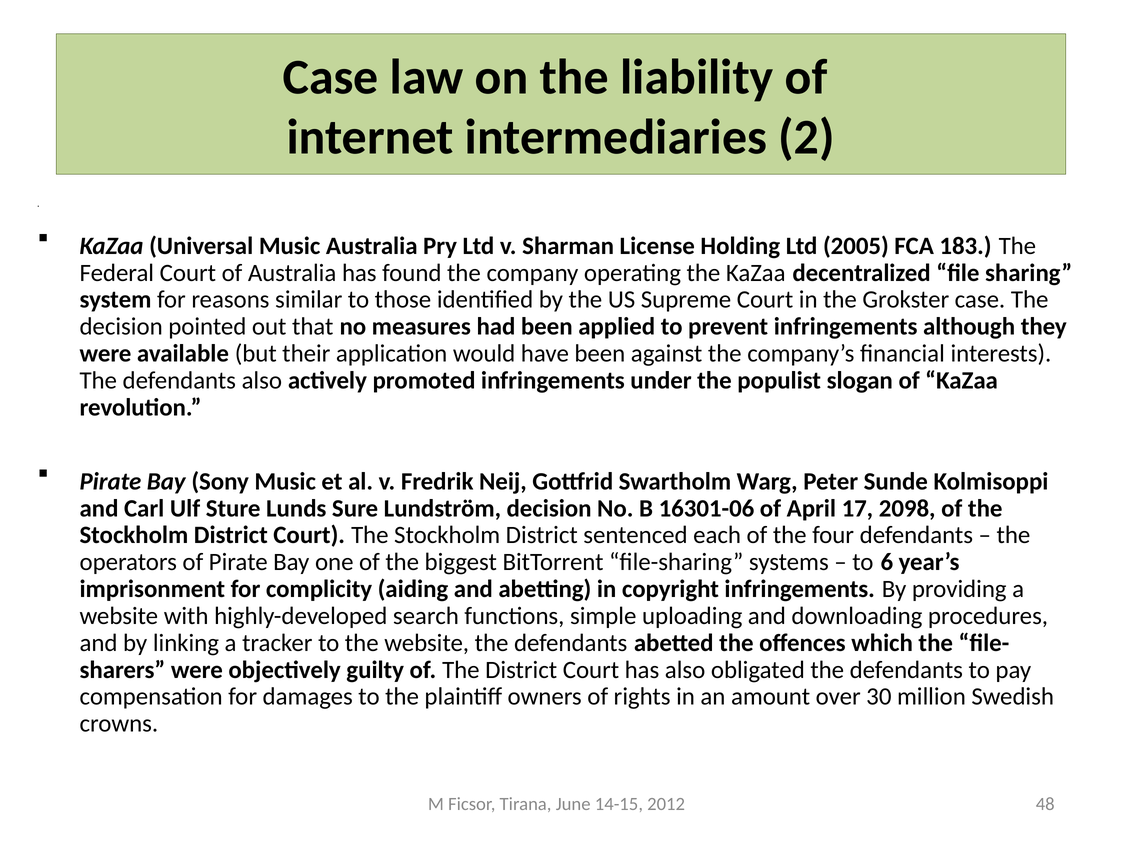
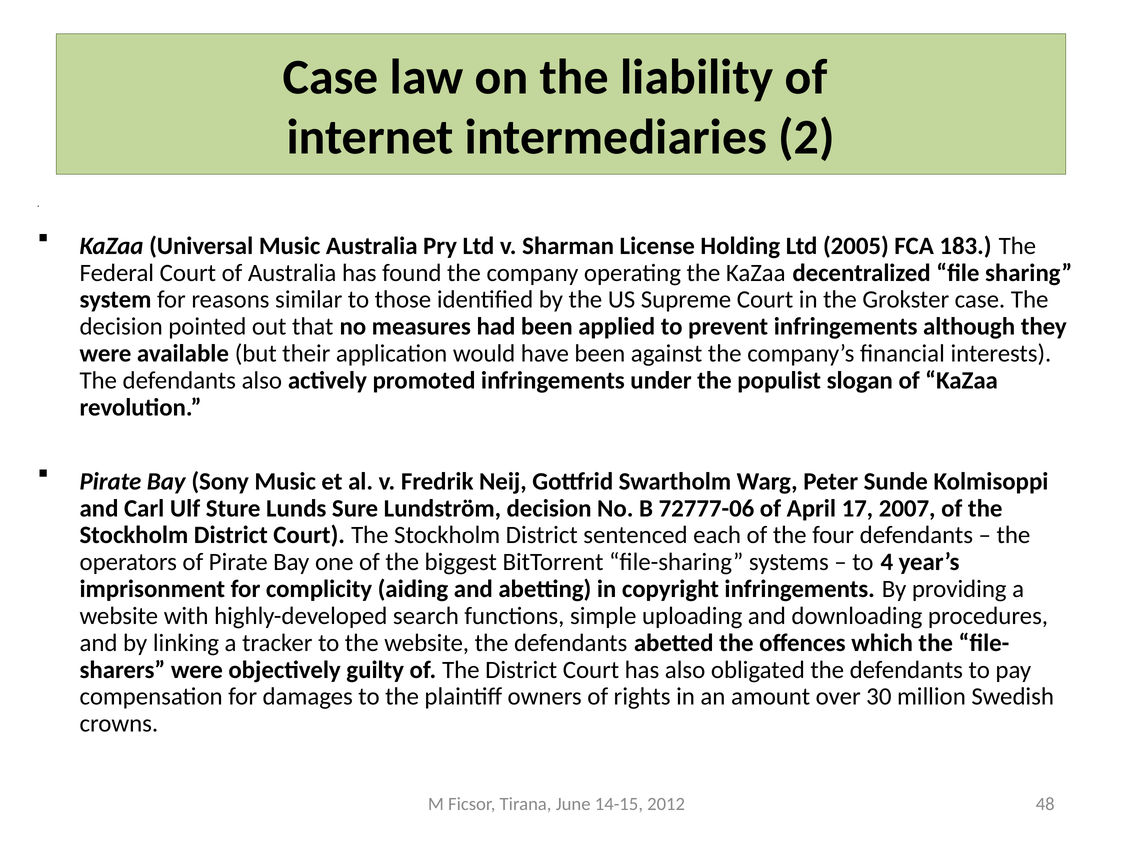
16301-06: 16301-06 -> 72777-06
2098: 2098 -> 2007
6: 6 -> 4
